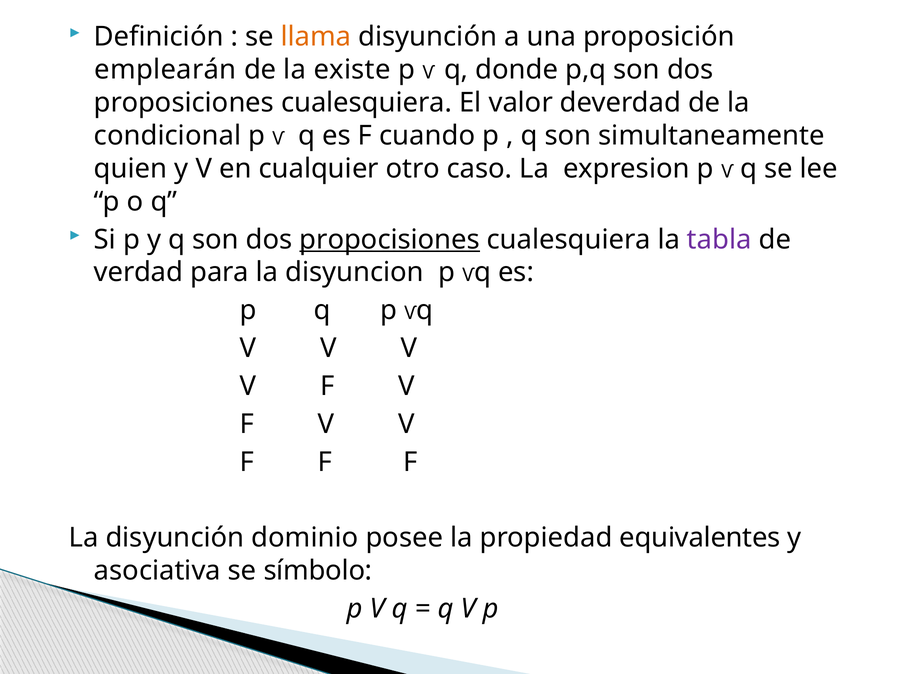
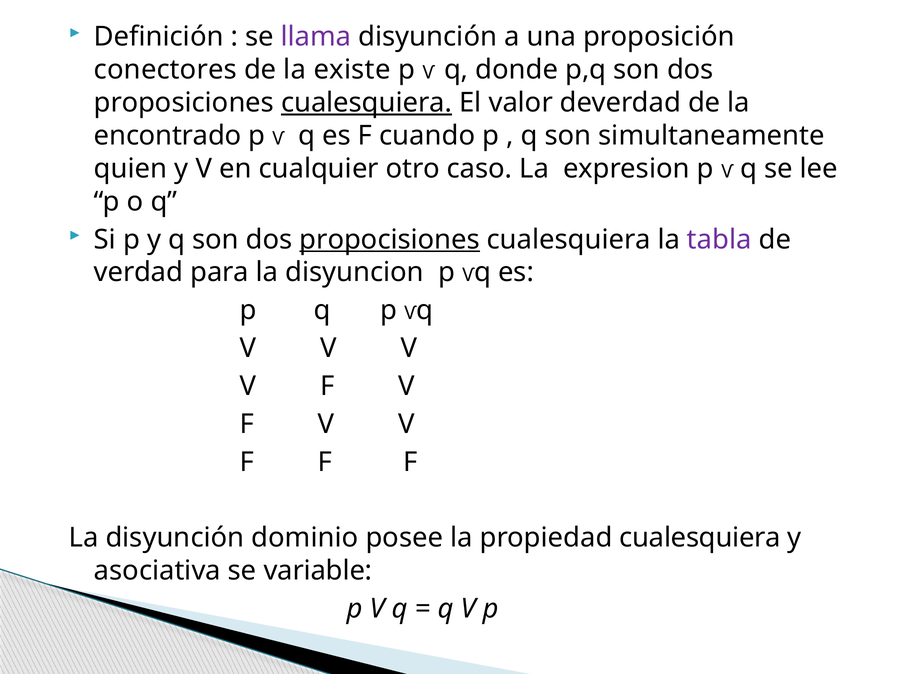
llama colour: orange -> purple
emplearán: emplearán -> conectores
cualesquiera at (367, 103) underline: none -> present
condicional: condicional -> encontrado
propiedad equivalentes: equivalentes -> cualesquiera
símbolo: símbolo -> variable
